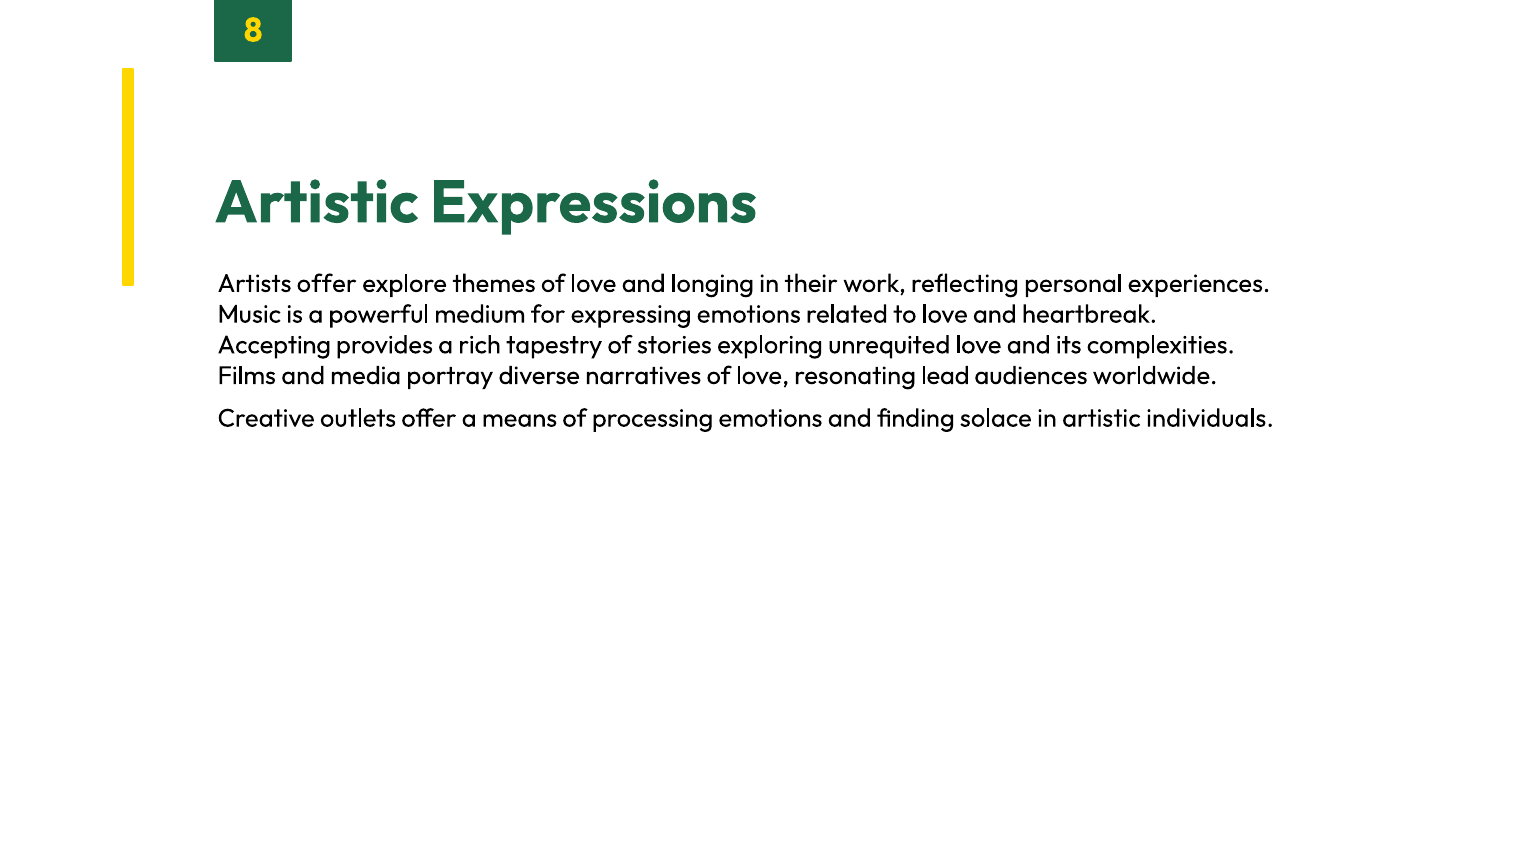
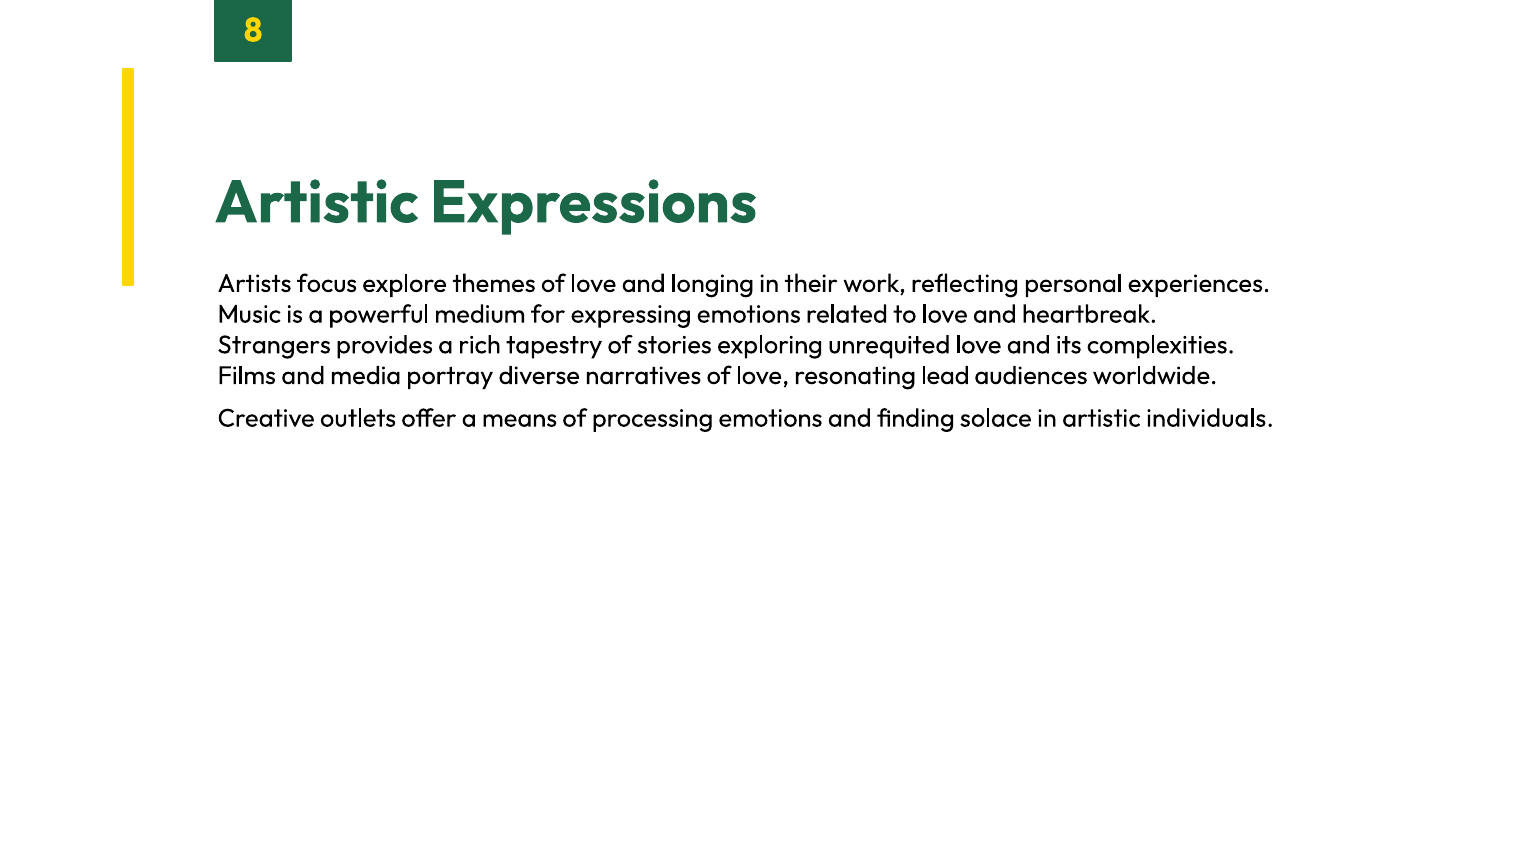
Artists offer: offer -> focus
Accepting: Accepting -> Strangers
